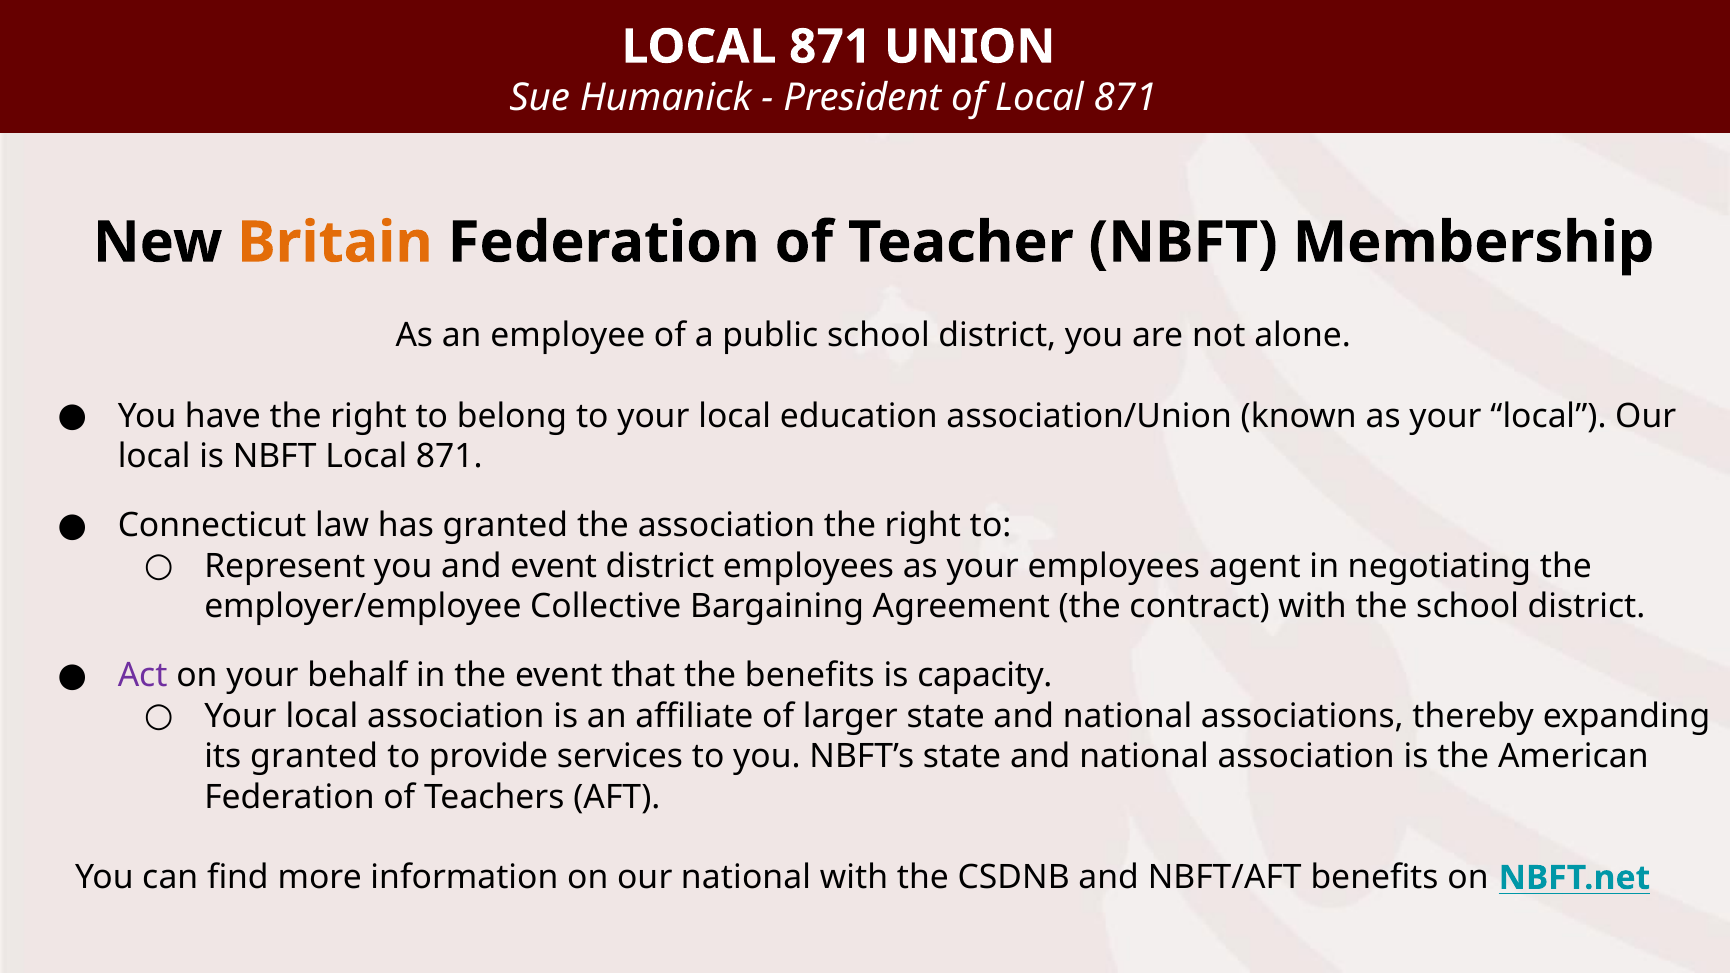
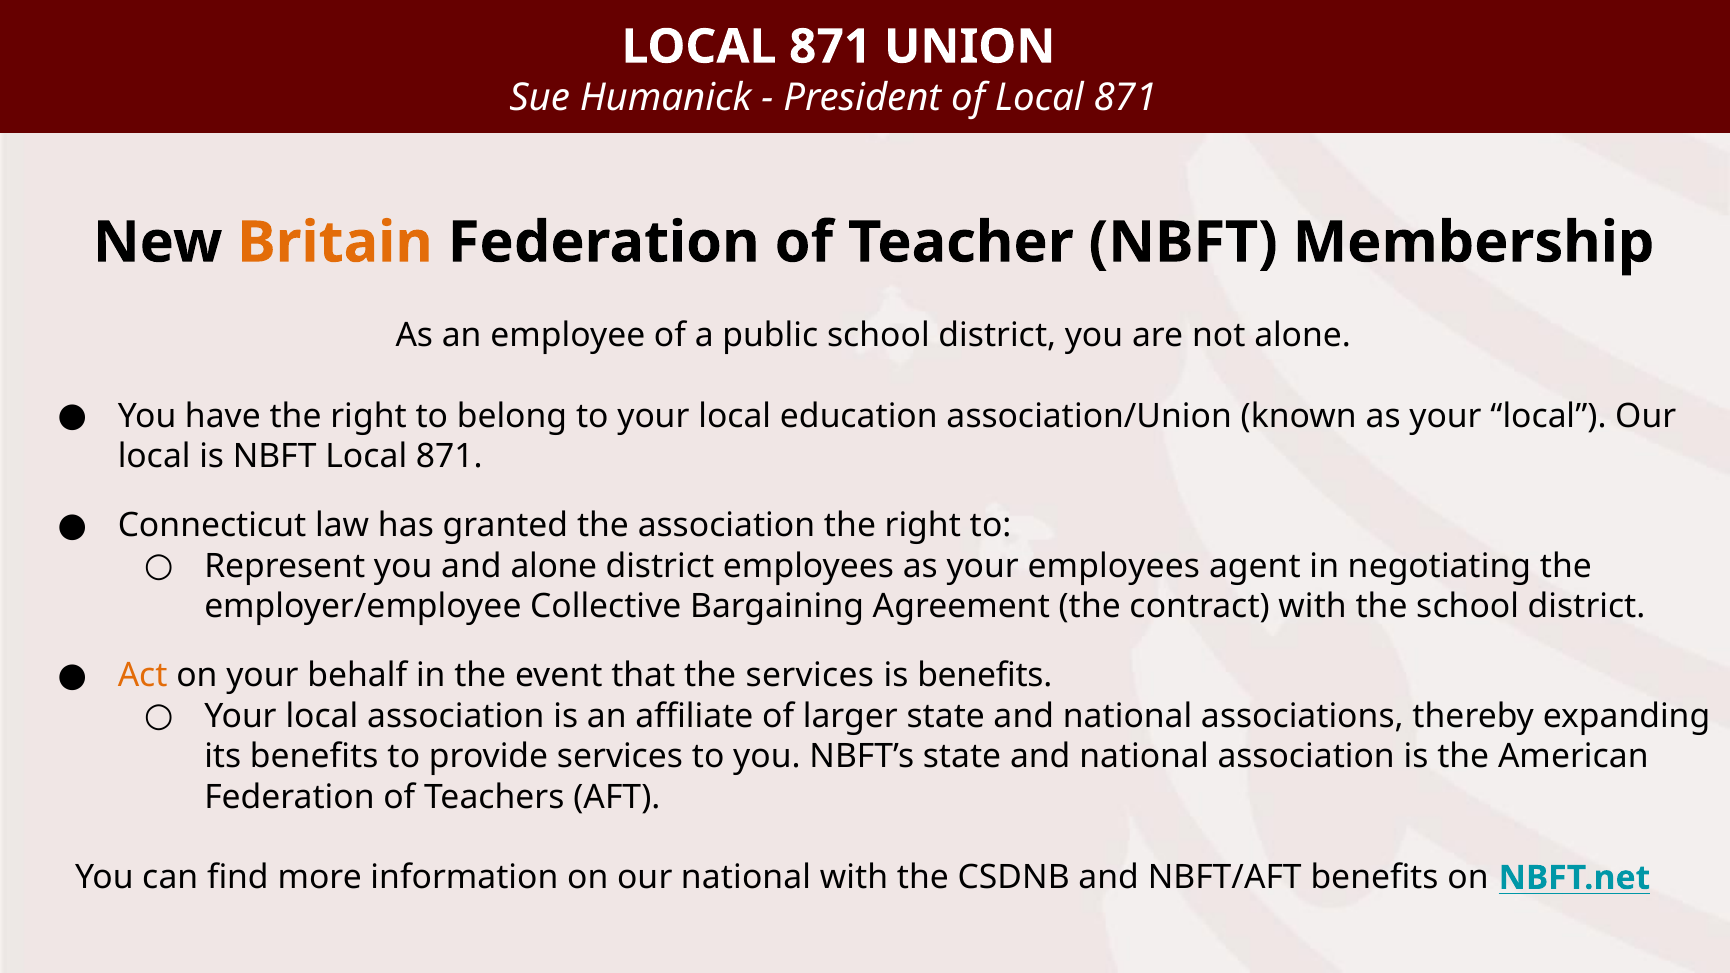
and event: event -> alone
Act colour: purple -> orange
the benefits: benefits -> services
is capacity: capacity -> benefits
its granted: granted -> benefits
